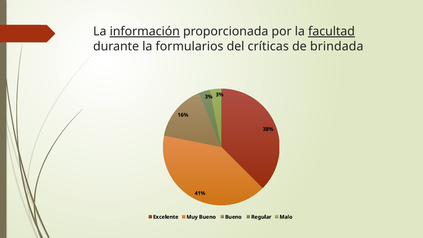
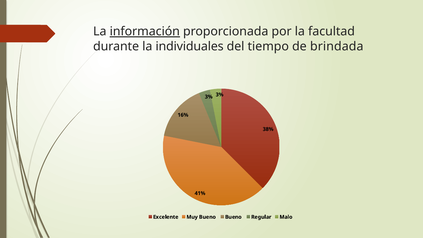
facultad underline: present -> none
formularios: formularios -> individuales
críticas: críticas -> tiempo
